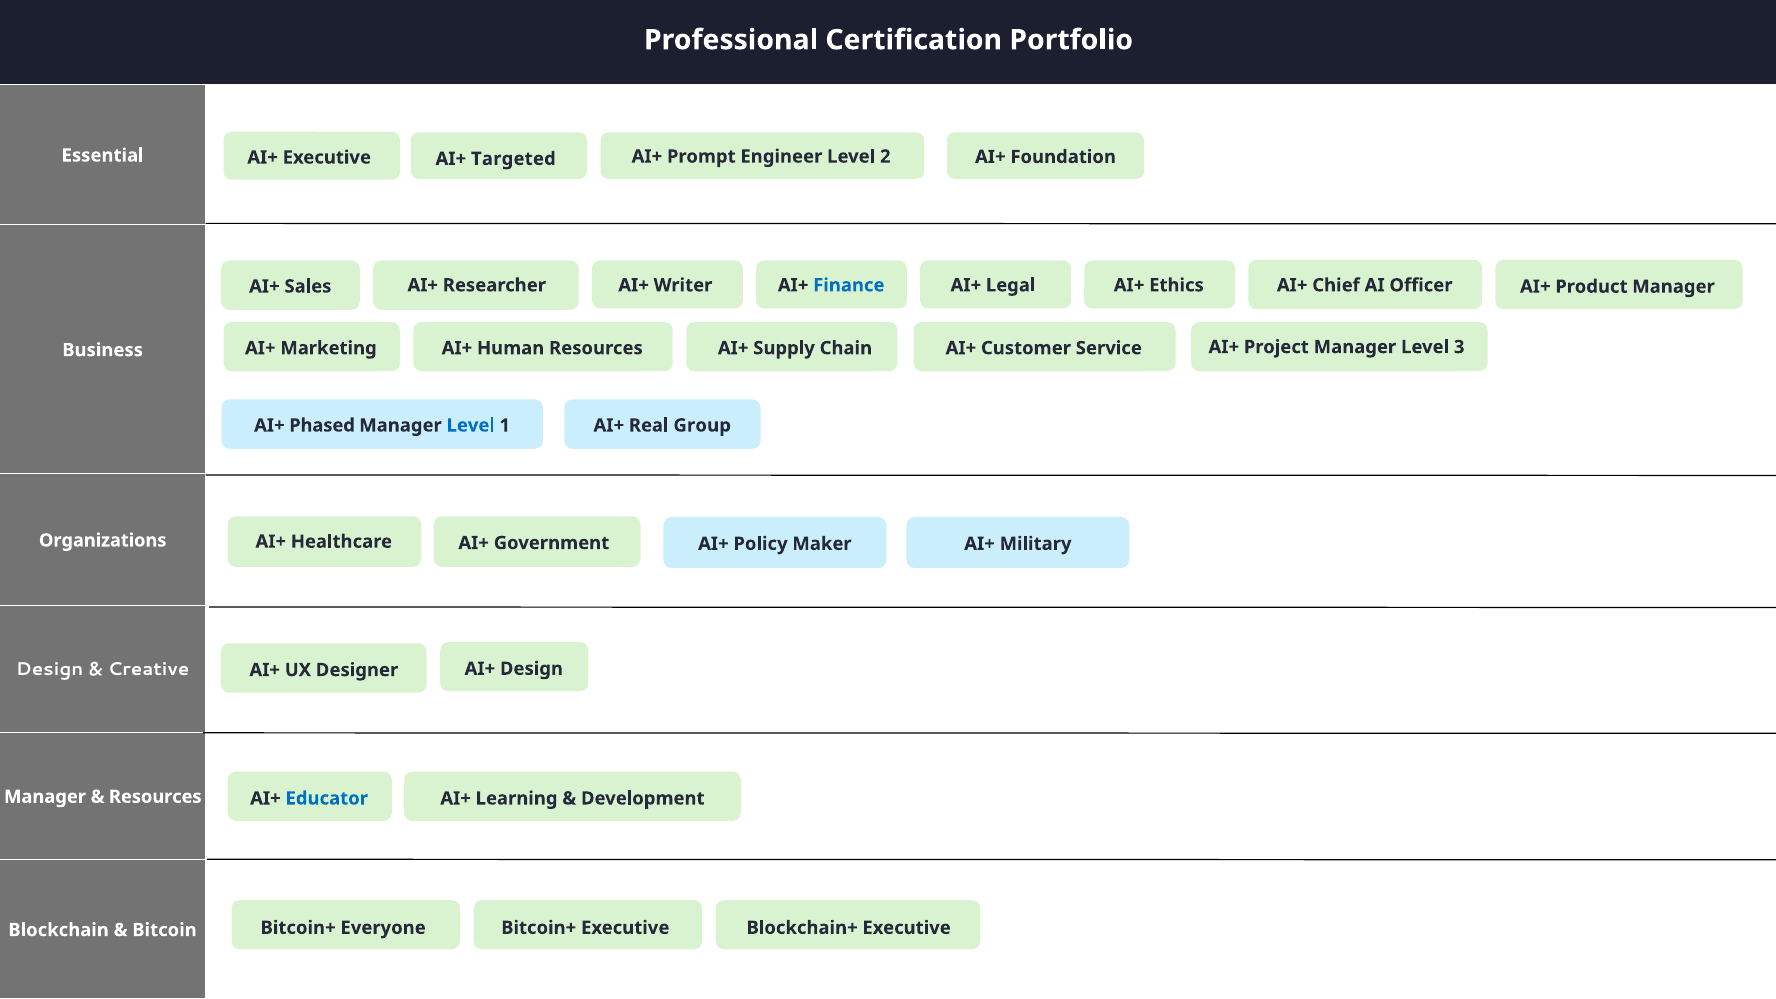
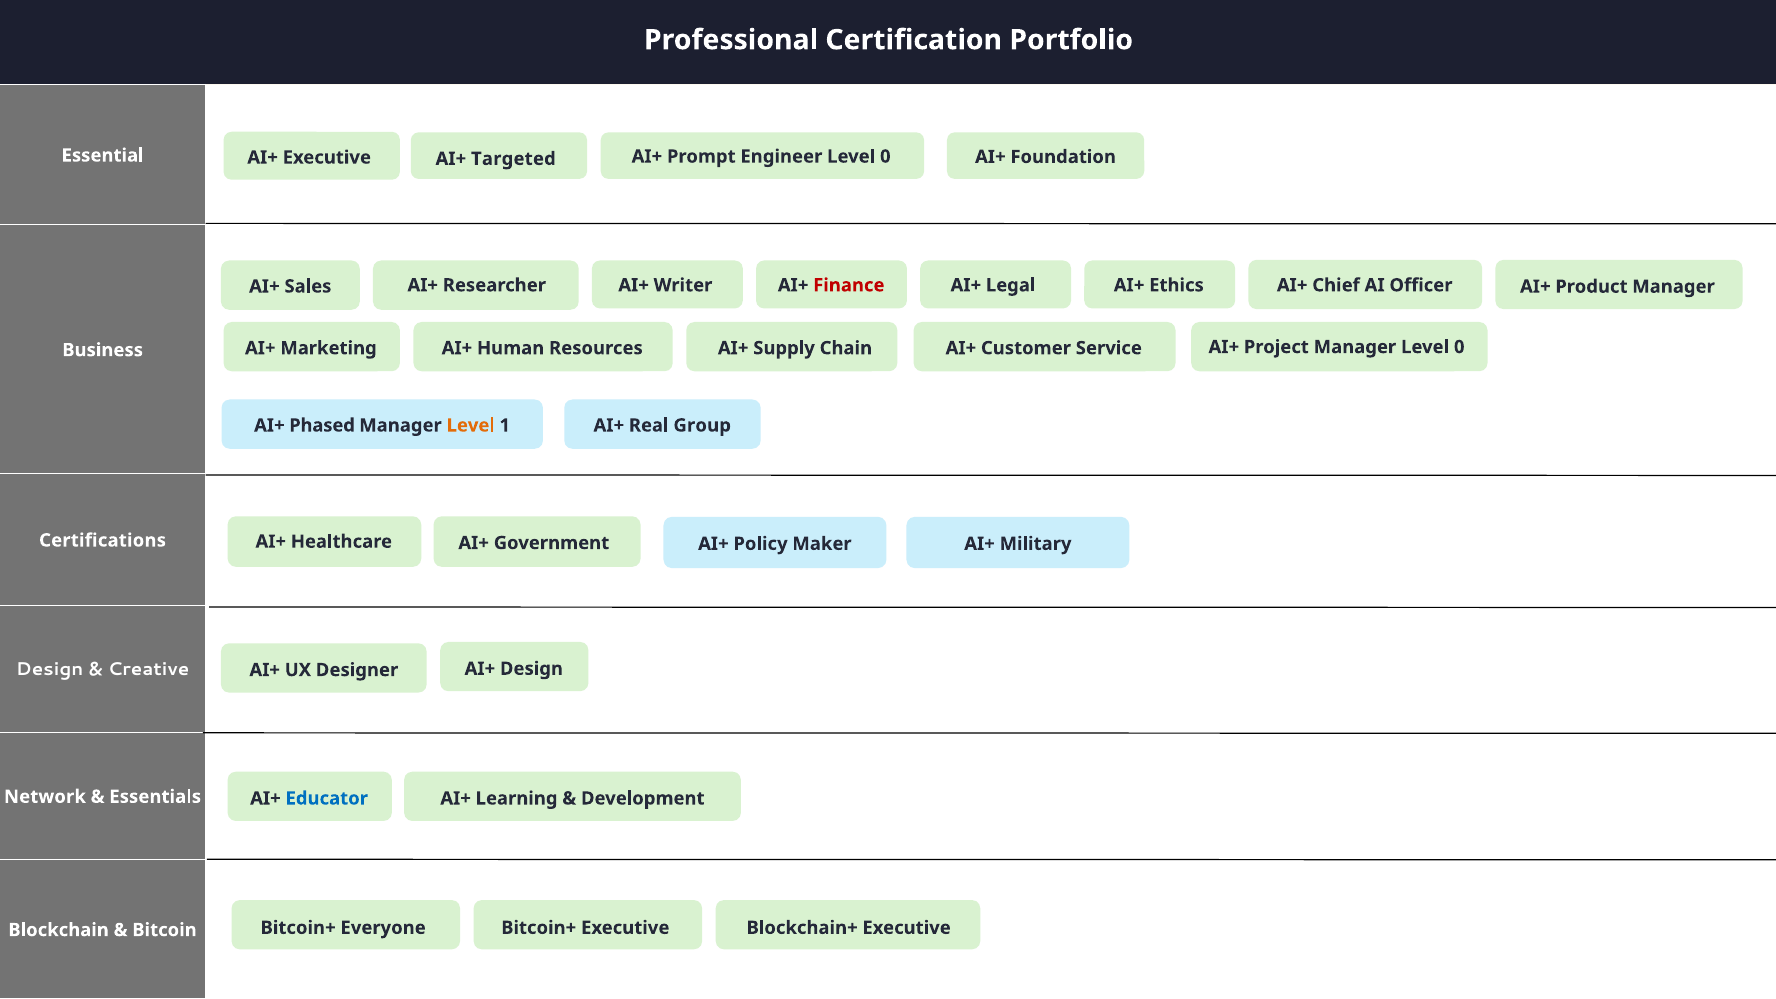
Engineer Level 2: 2 -> 0
Finance colour: blue -> red
Manager Level 3: 3 -> 0
Level at (471, 425) colour: blue -> orange
Organizations: Organizations -> Certifications
Manager at (45, 797): Manager -> Network
Resources at (155, 797): Resources -> Essentials
